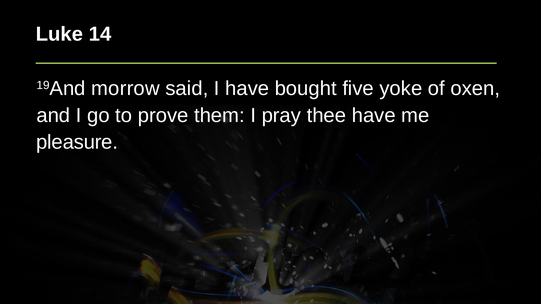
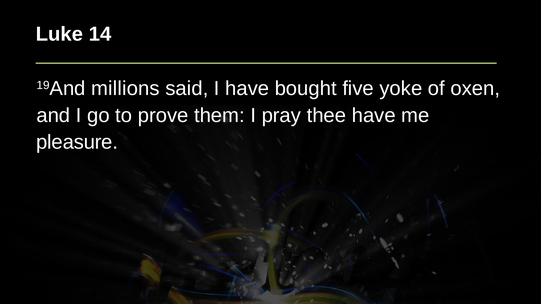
morrow: morrow -> millions
